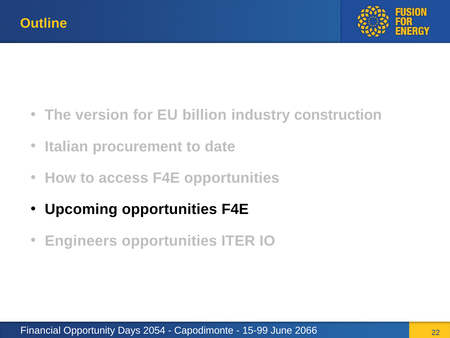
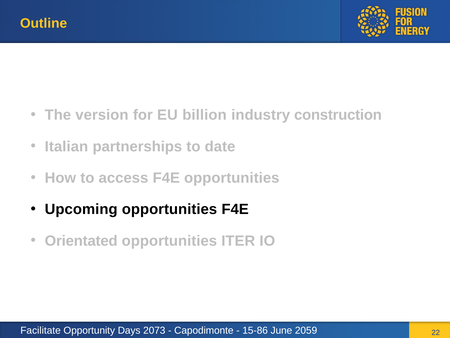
procurement: procurement -> partnerships
Engineers: Engineers -> Orientated
Financial: Financial -> Facilitate
2054: 2054 -> 2073
15-99: 15-99 -> 15-86
2066: 2066 -> 2059
